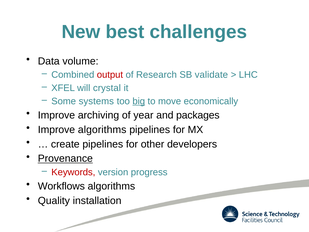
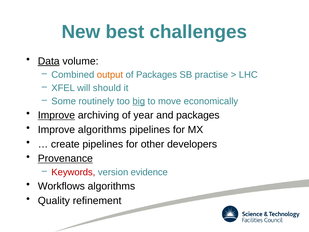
Data underline: none -> present
output colour: red -> orange
of Research: Research -> Packages
validate: validate -> practise
crystal: crystal -> should
systems: systems -> routinely
Improve at (56, 115) underline: none -> present
progress: progress -> evidence
installation: installation -> refinement
